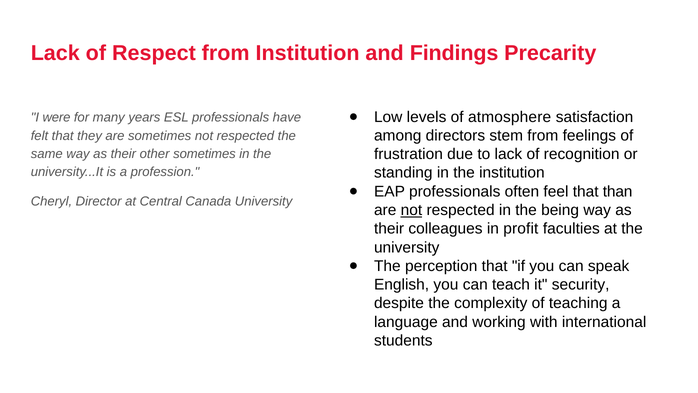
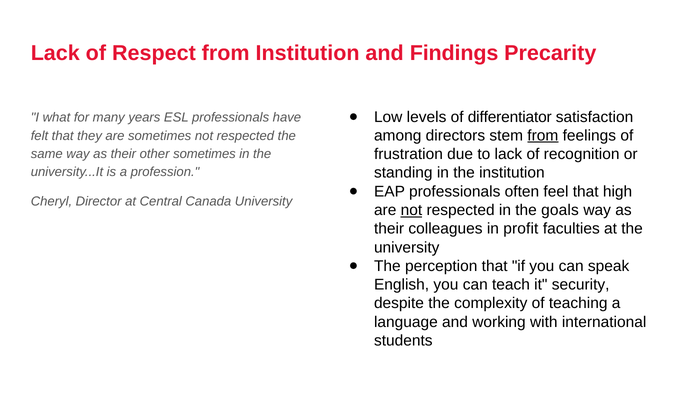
atmosphere: atmosphere -> differentiator
were: were -> what
from at (543, 135) underline: none -> present
than: than -> high
being: being -> goals
